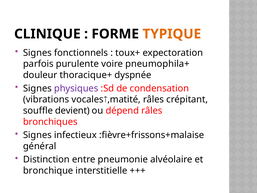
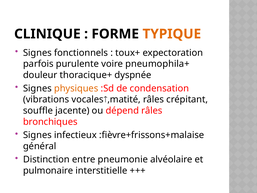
physiques colour: purple -> orange
devient: devient -> jacente
bronchique: bronchique -> pulmonaire
